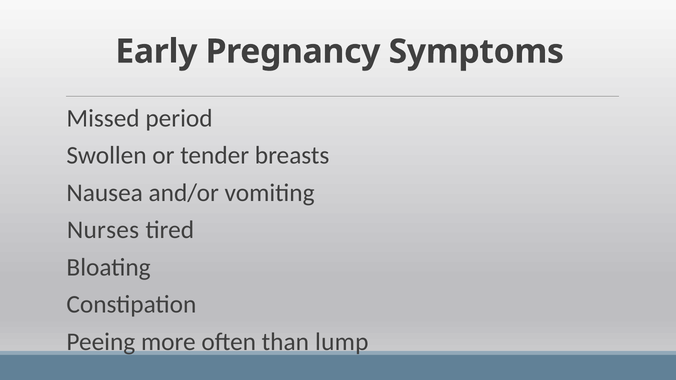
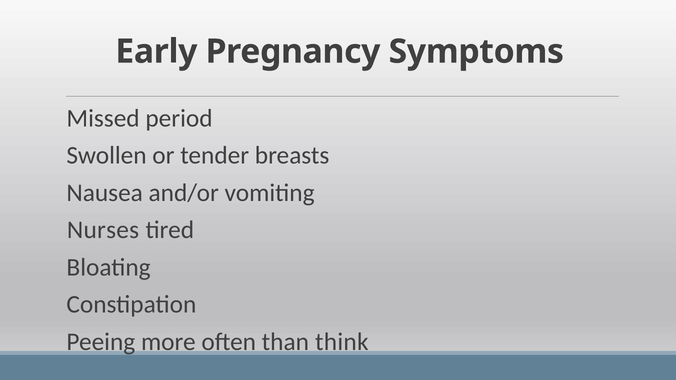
lump: lump -> think
